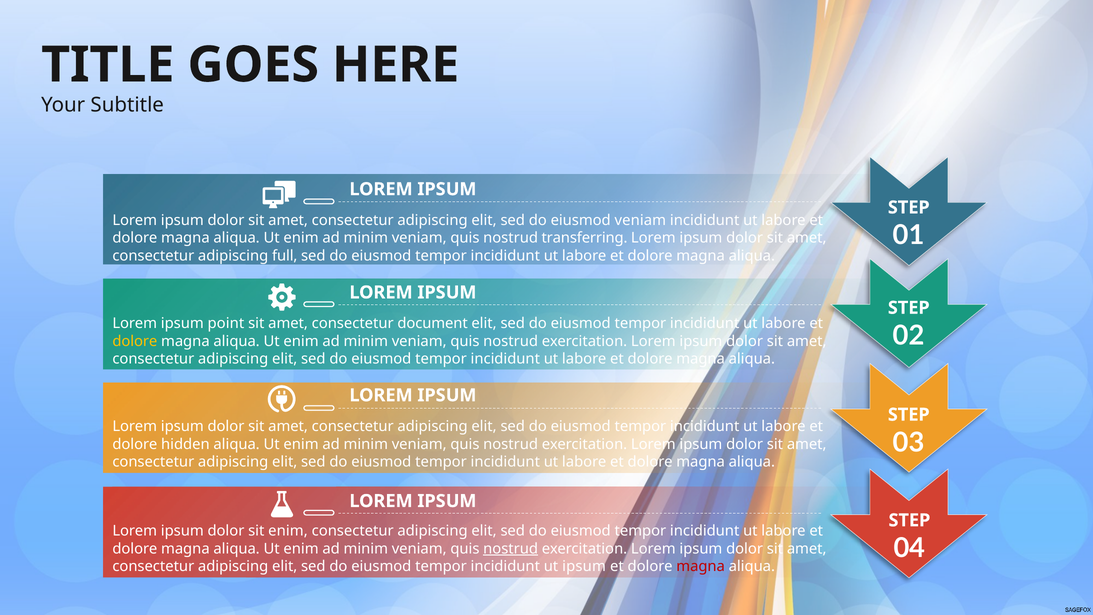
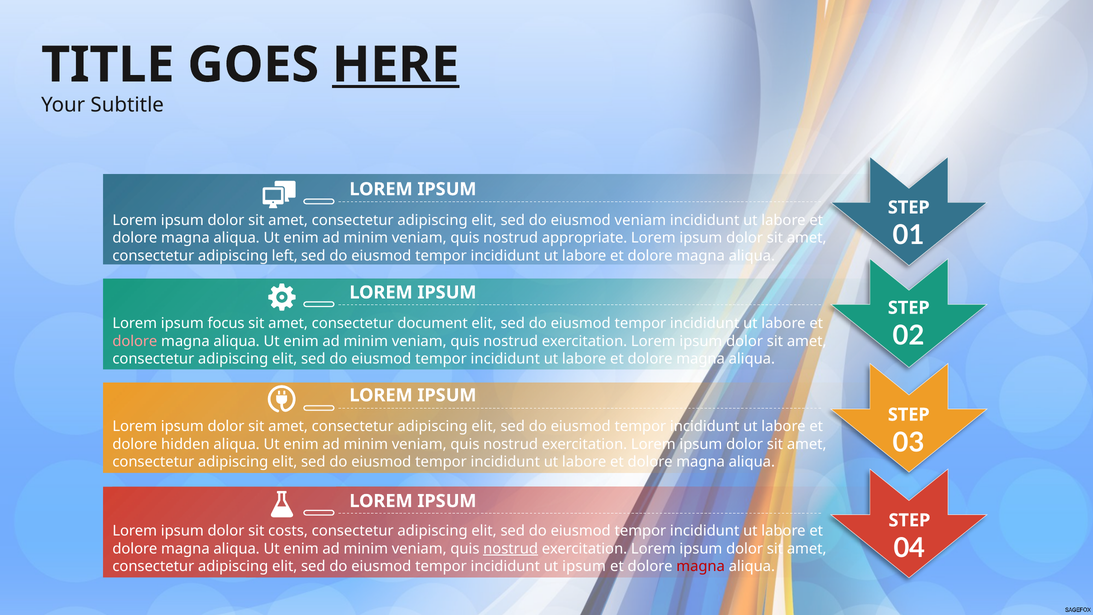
HERE underline: none -> present
transferring: transferring -> appropriate
full: full -> left
point: point -> focus
dolore at (135, 341) colour: yellow -> pink
sit enim: enim -> costs
